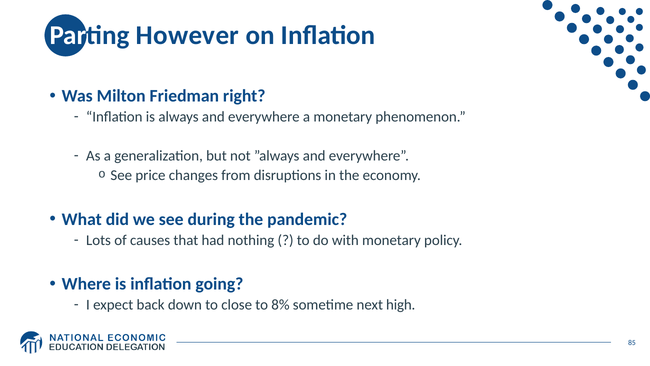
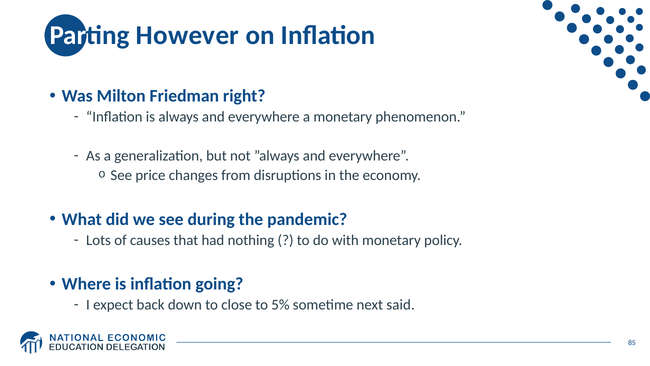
8%: 8% -> 5%
high: high -> said
